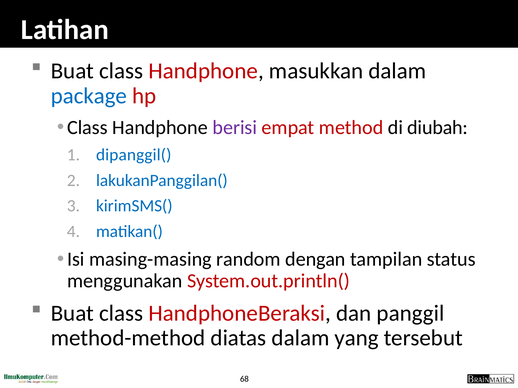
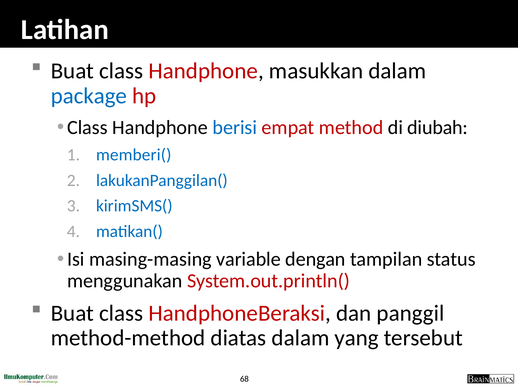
berisi colour: purple -> blue
dipanggil(: dipanggil( -> memberi(
random: random -> variable
